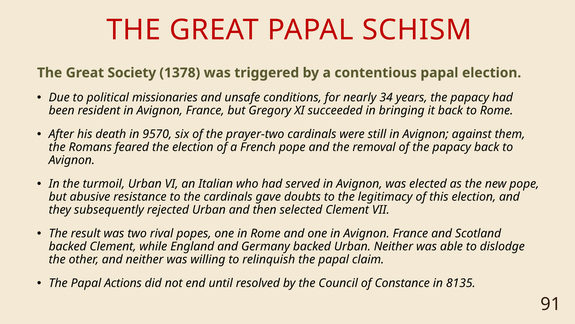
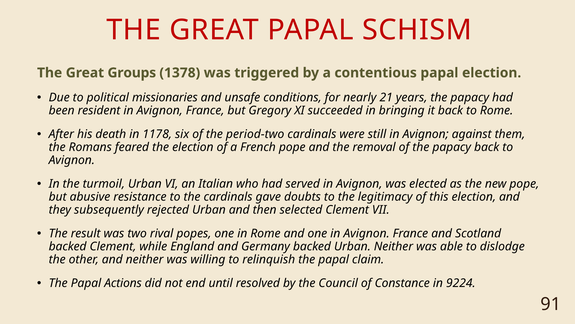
Society: Society -> Groups
34: 34 -> 21
9570: 9570 -> 1178
prayer-two: prayer-two -> period-two
8135: 8135 -> 9224
